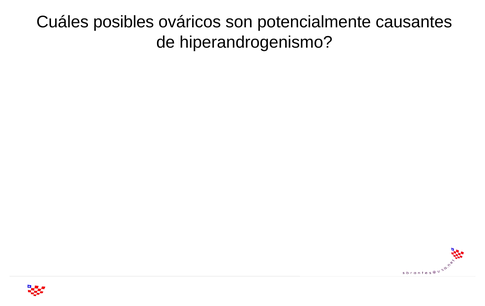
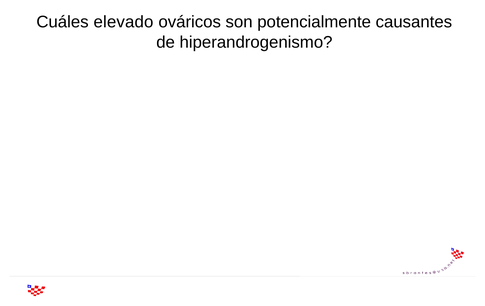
posibles: posibles -> elevado
